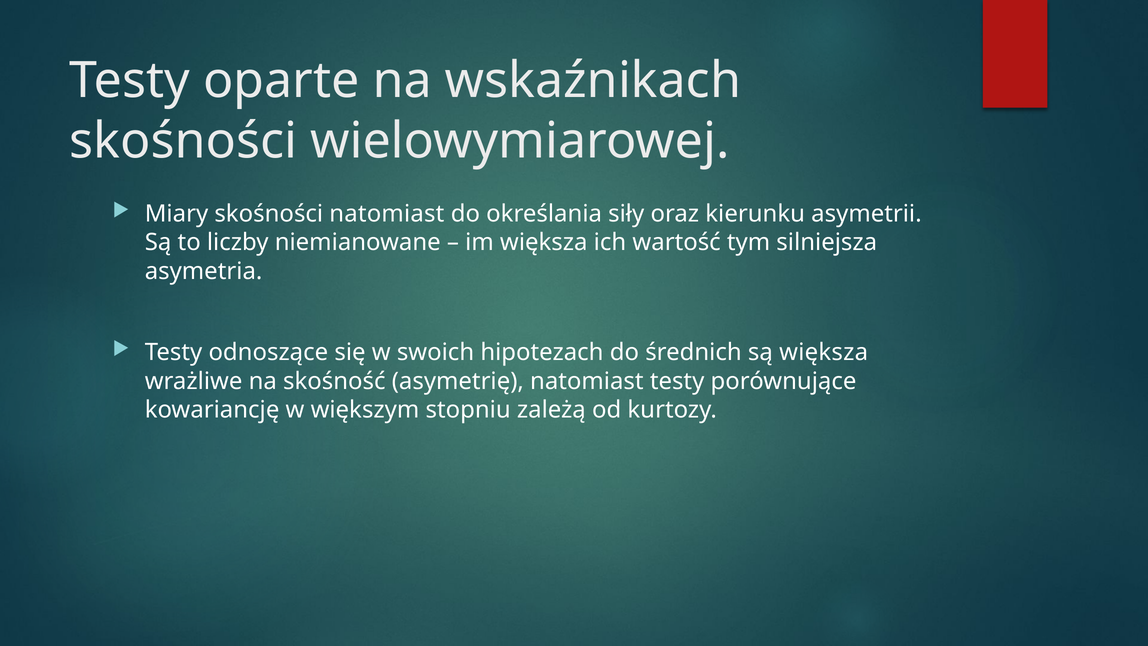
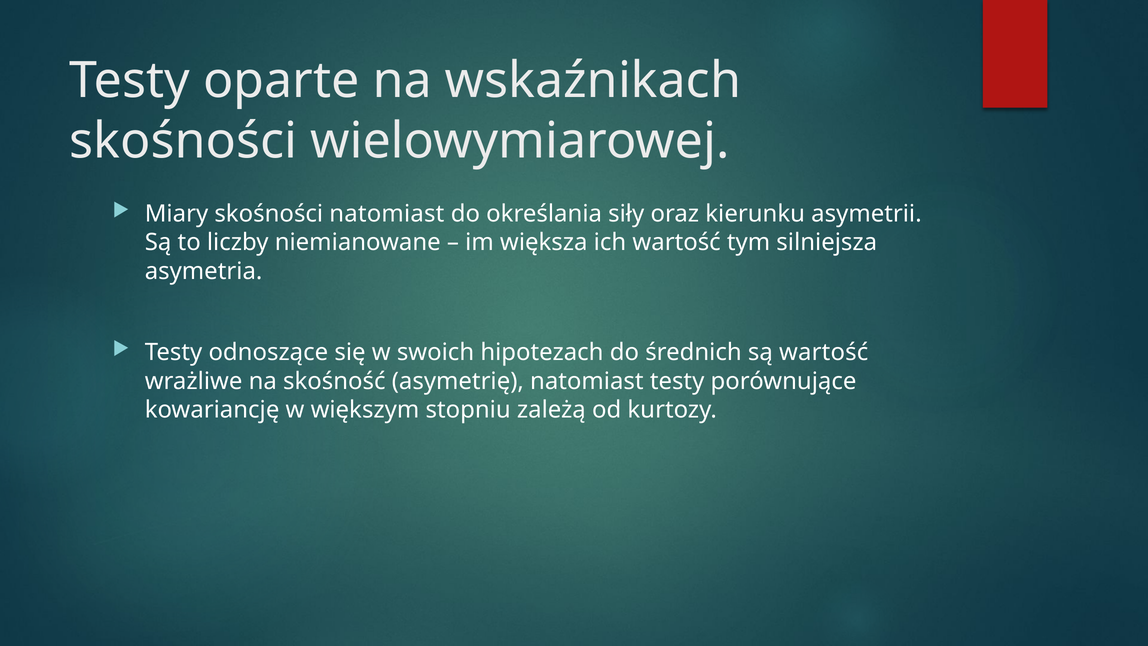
są większa: większa -> wartość
